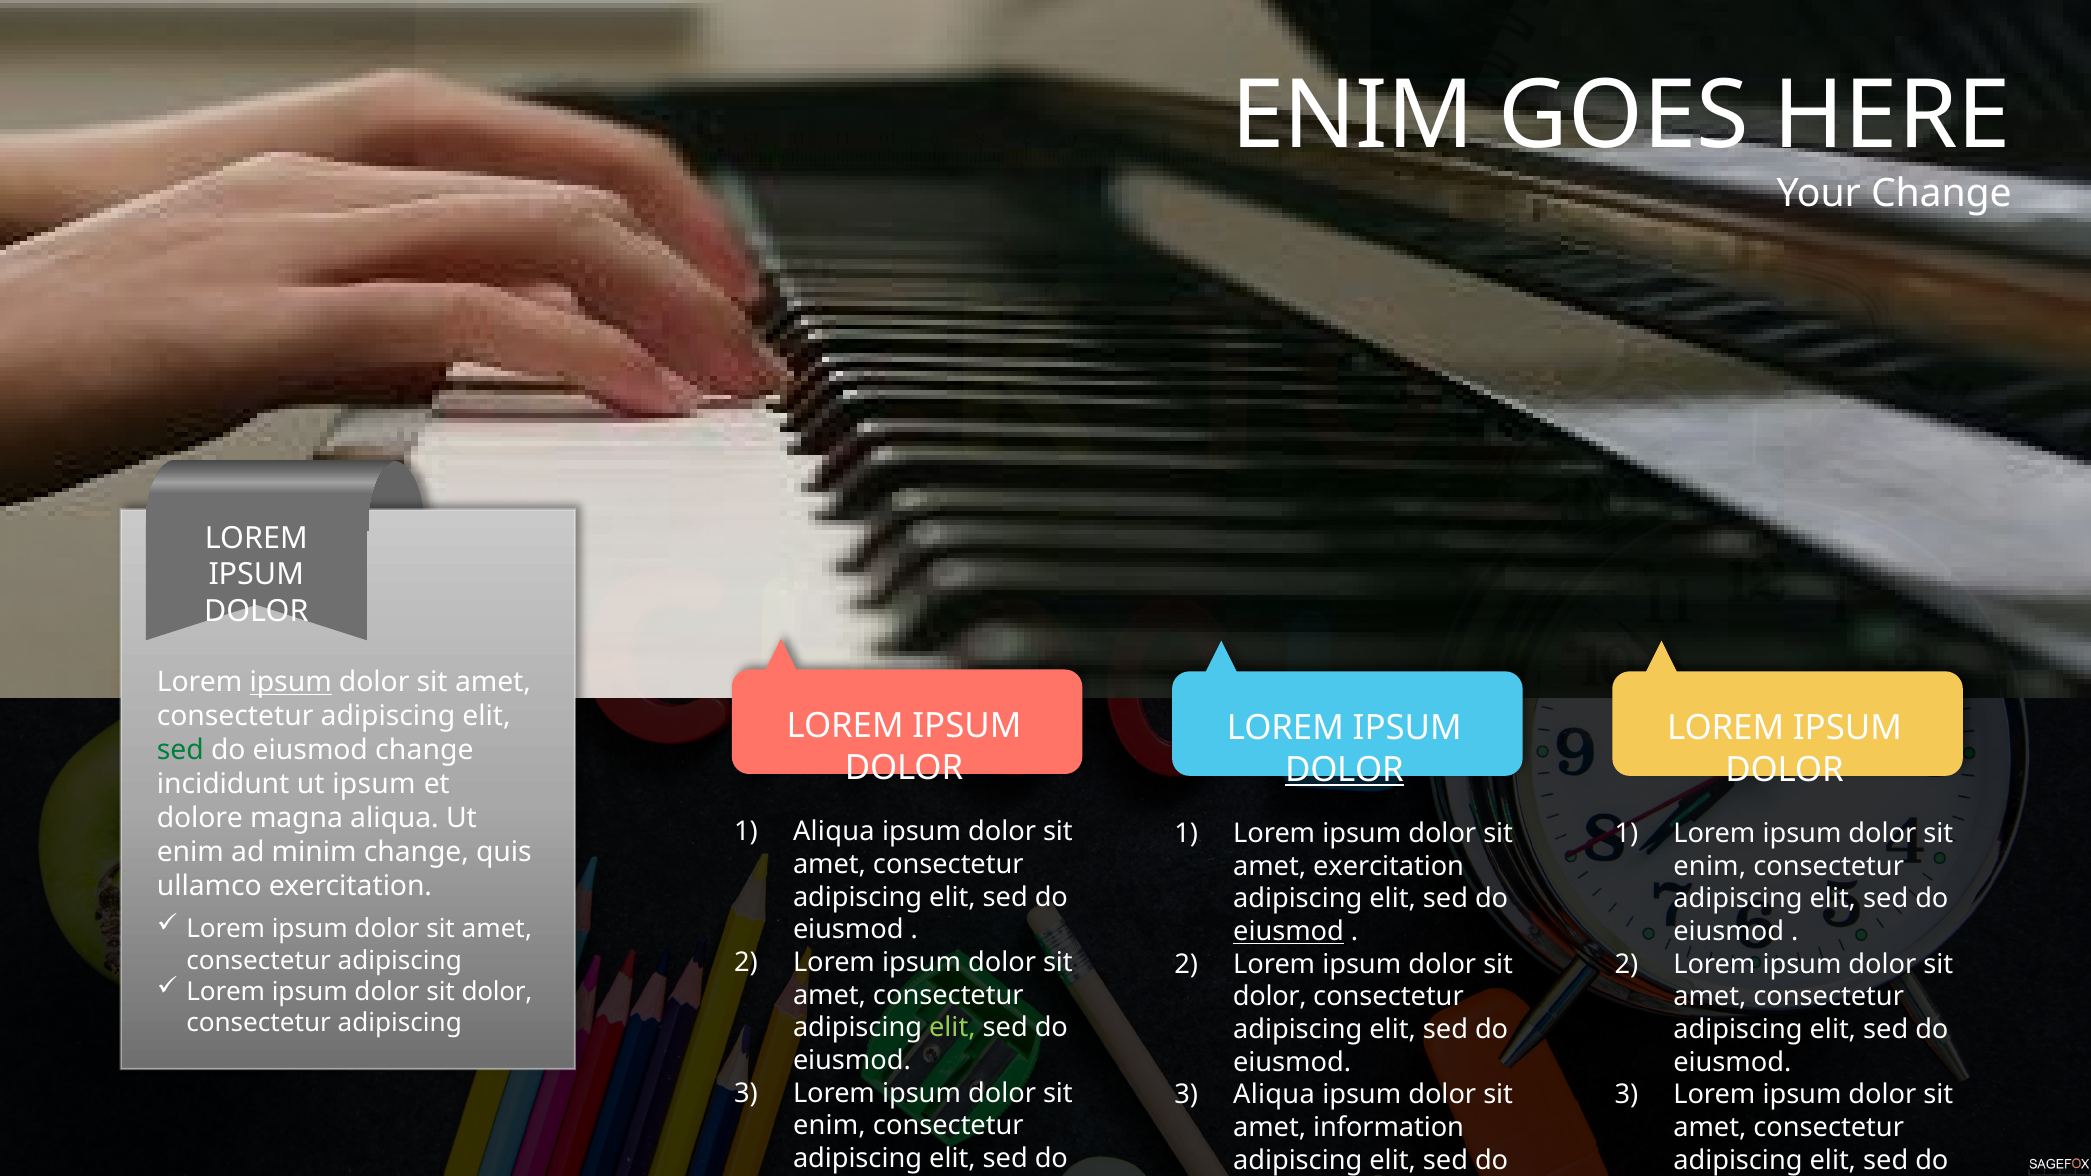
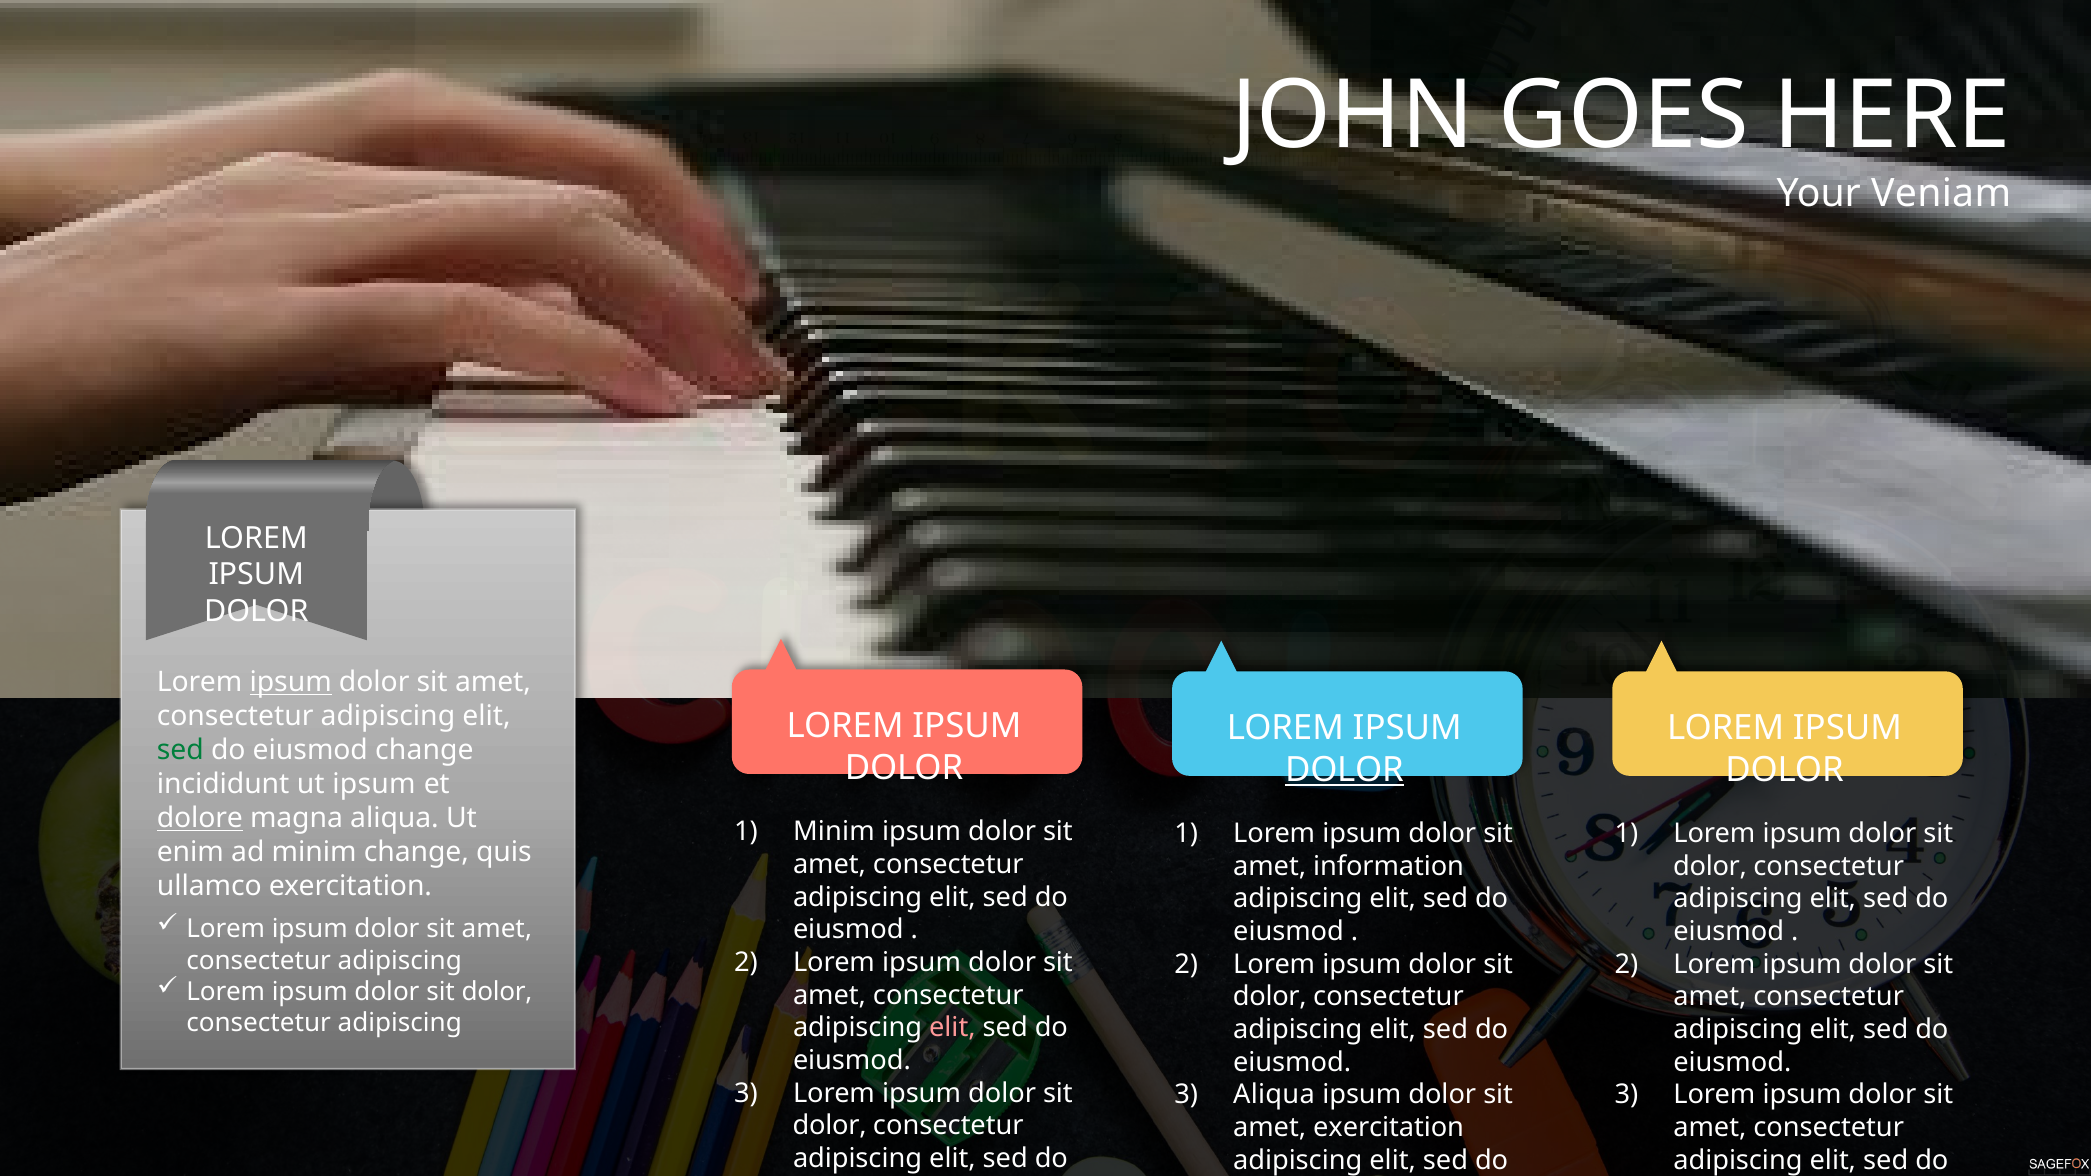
ENIM at (1353, 116): ENIM -> JOHN
Your Change: Change -> Veniam
dolore underline: none -> present
Aliqua at (834, 832): Aliqua -> Minim
amet exercitation: exercitation -> information
enim at (1710, 866): enim -> dolor
eiusmod at (1289, 932) underline: present -> none
elit at (952, 1028) colour: light green -> pink
enim at (829, 1126): enim -> dolor
amet information: information -> exercitation
